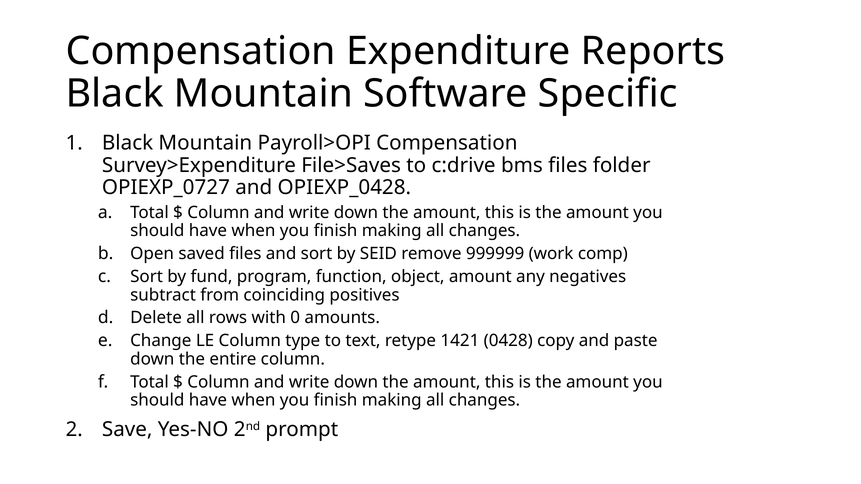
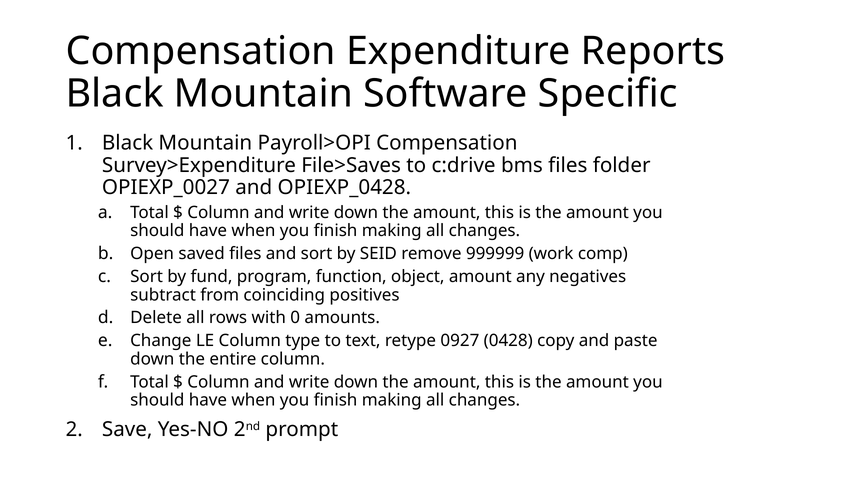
OPIEXP_0727: OPIEXP_0727 -> OPIEXP_0027
1421: 1421 -> 0927
